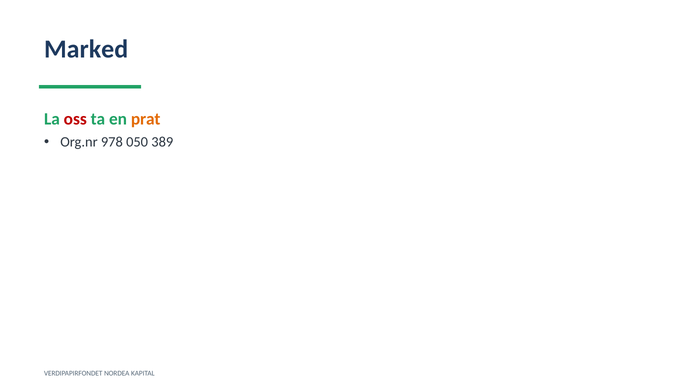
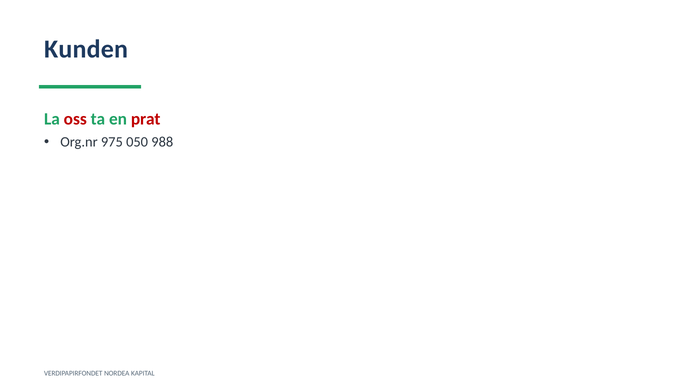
Marked: Marked -> Kunden
prat colour: orange -> red
978: 978 -> 975
389: 389 -> 988
